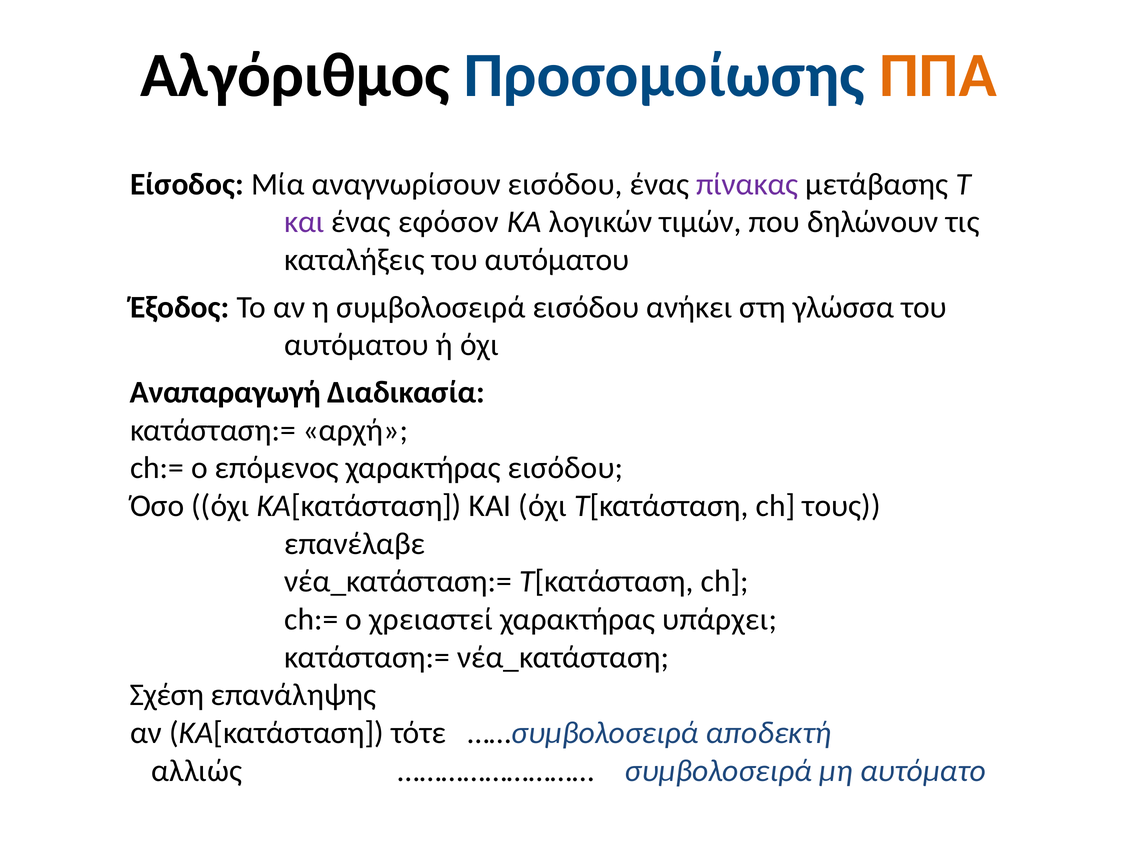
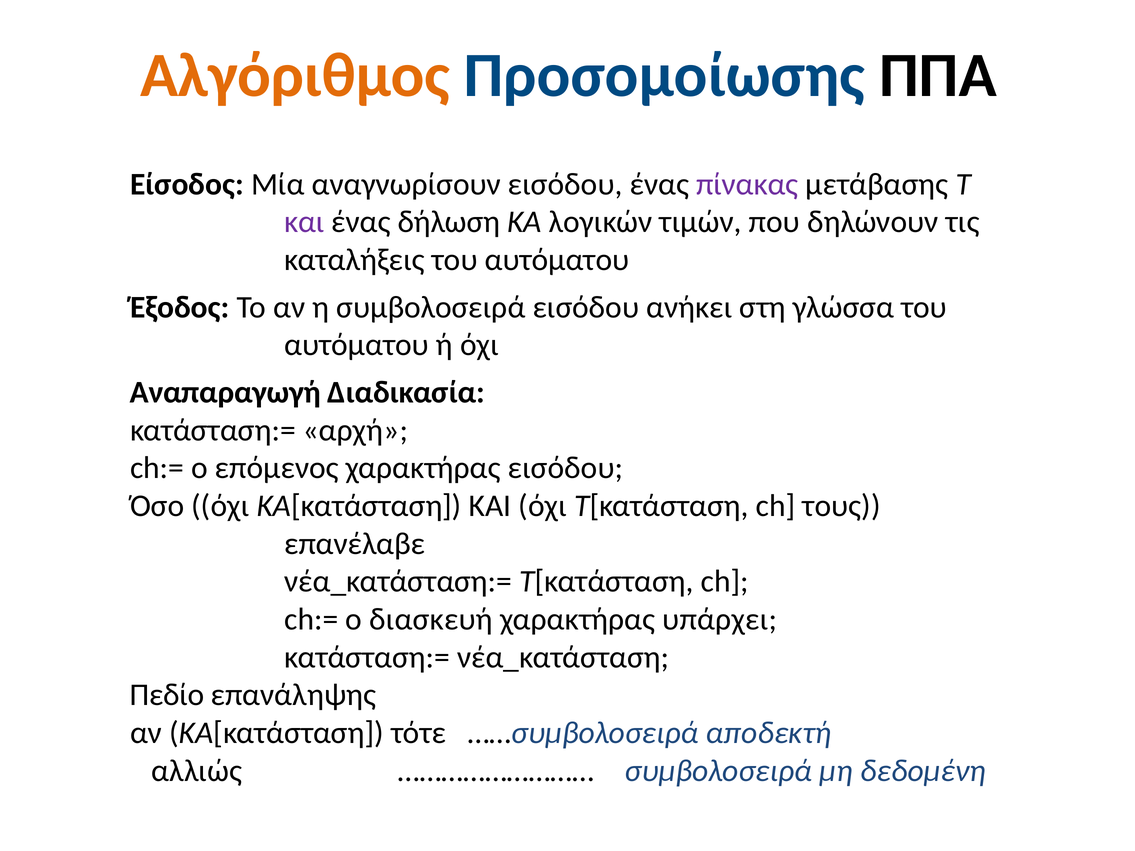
Αλγόριθμος colour: black -> orange
ΠΠΑ colour: orange -> black
εφόσον: εφόσον -> δήλωση
χρειαστεί: χρειαστεί -> διασκευή
Σχέση: Σχέση -> Πεδίο
αυτόματο: αυτόματο -> δεδομένη
